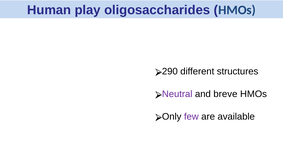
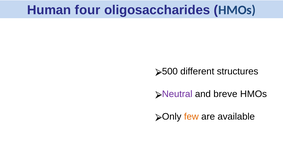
play: play -> four
290: 290 -> 500
few colour: purple -> orange
